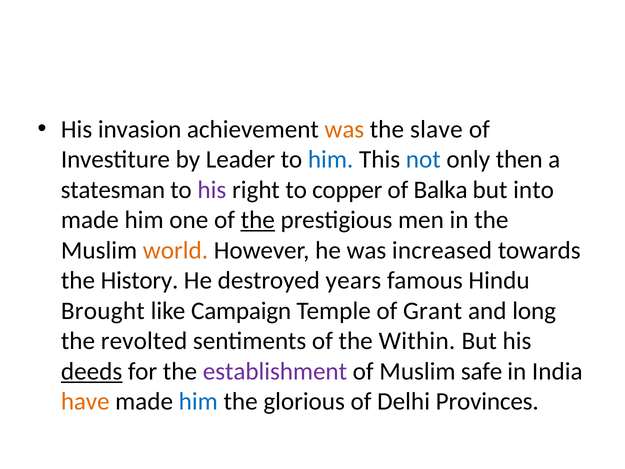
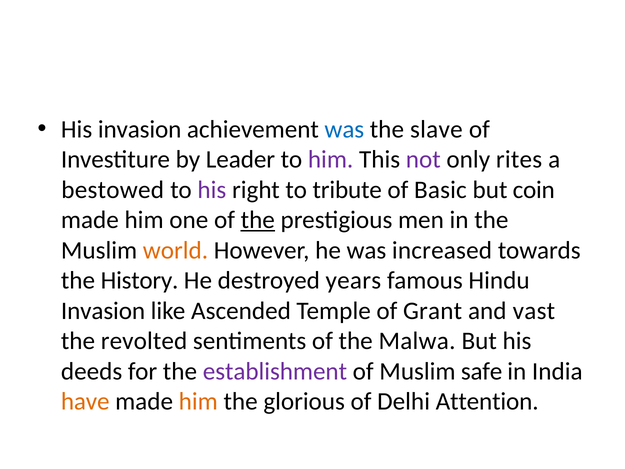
was at (344, 129) colour: orange -> blue
him at (331, 160) colour: blue -> purple
not colour: blue -> purple
then: then -> rites
statesman: statesman -> bestowed
copper: copper -> tribute
Balka: Balka -> Basic
into: into -> coin
Brought at (103, 311): Brought -> Invasion
Campaign: Campaign -> Ascended
long: long -> vast
Within: Within -> Malwa
deeds underline: present -> none
him at (198, 401) colour: blue -> orange
Provinces: Provinces -> Attention
